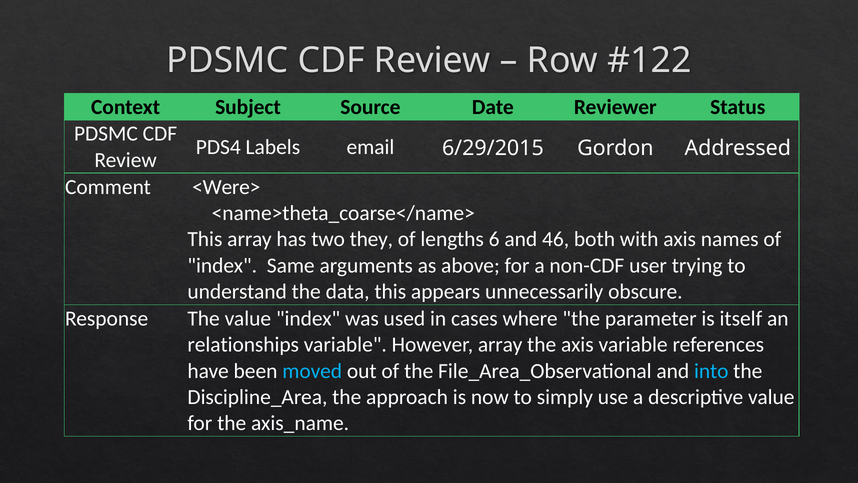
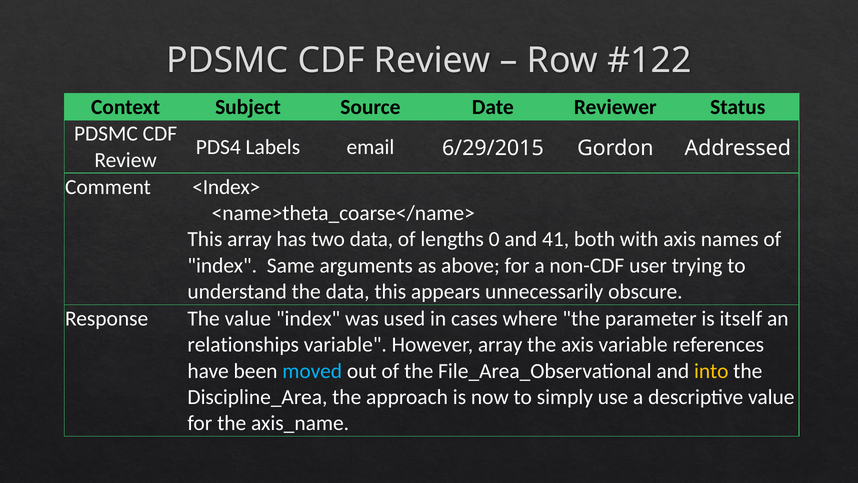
<Were>: <Were> -> <Index>
two they: they -> data
6: 6 -> 0
46: 46 -> 41
into colour: light blue -> yellow
